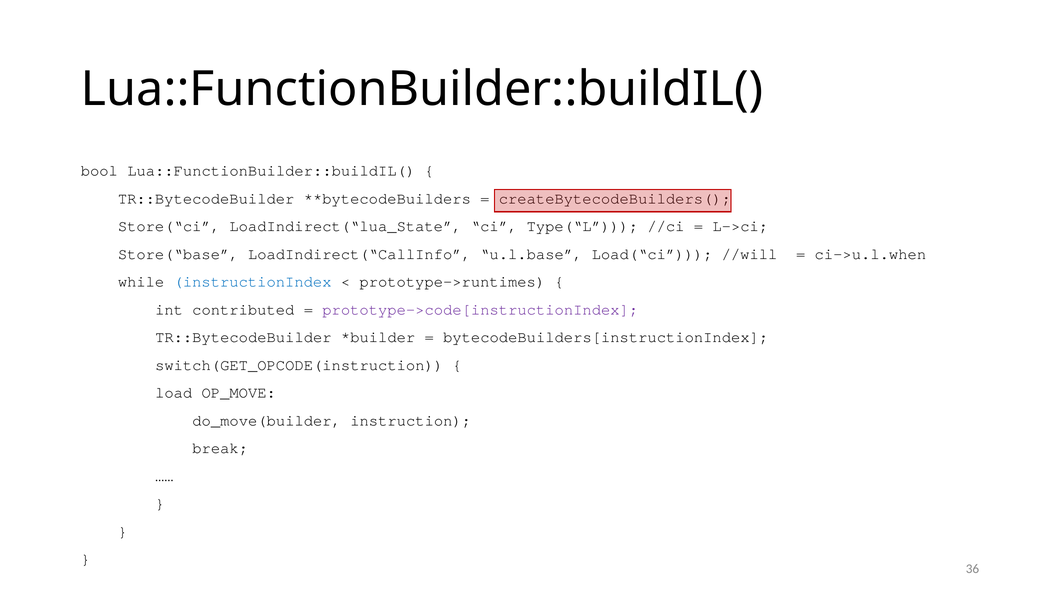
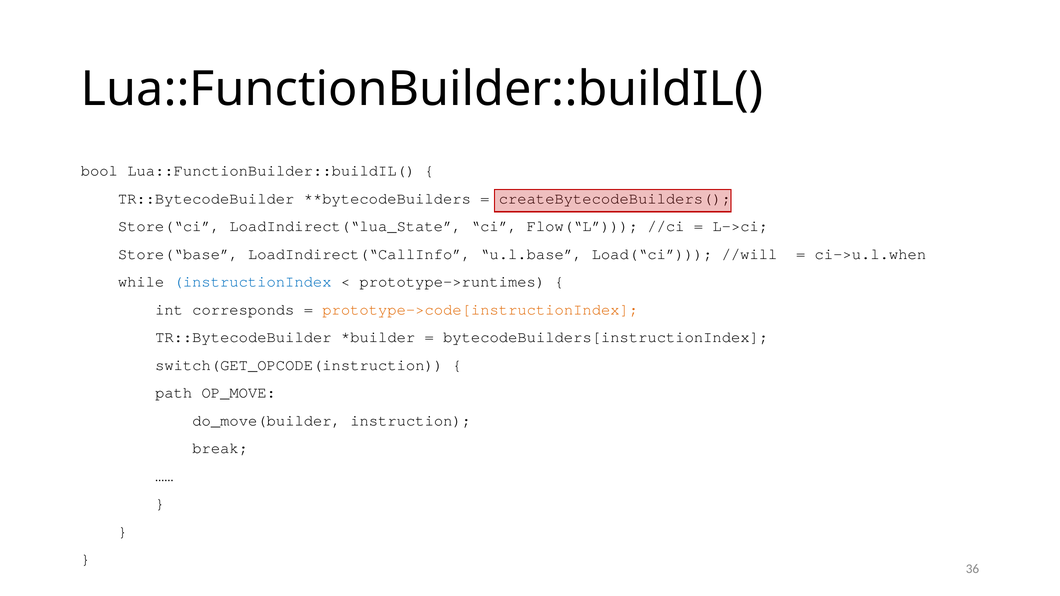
Type(“L: Type(“L -> Flow(“L
contributed: contributed -> corresponds
prototype->code[instructionIndex colour: purple -> orange
load: load -> path
